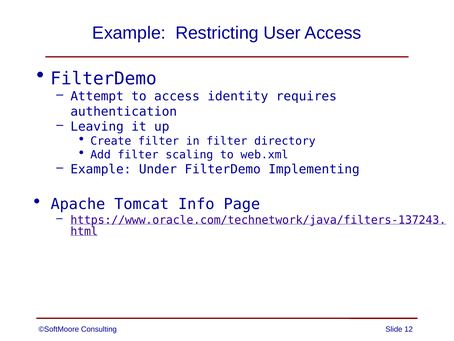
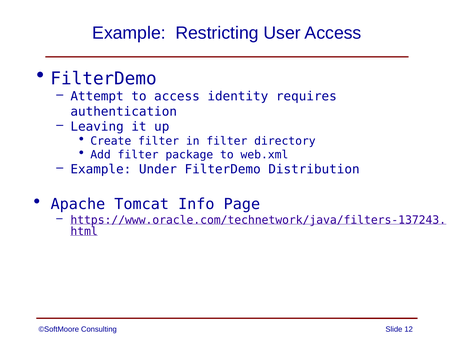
scaling: scaling -> package
Implementing: Implementing -> Distribution
